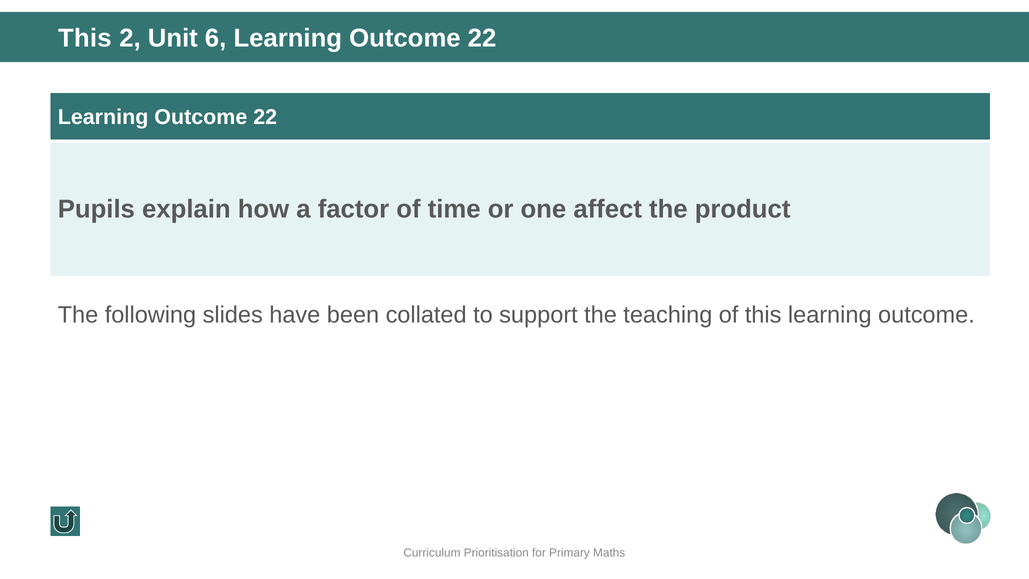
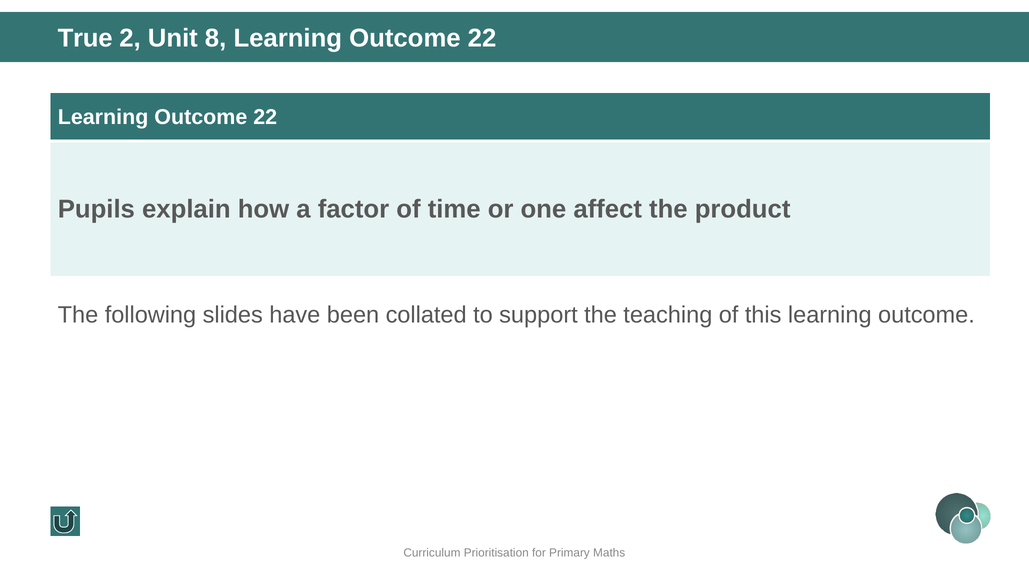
This at (85, 38): This -> True
6: 6 -> 8
